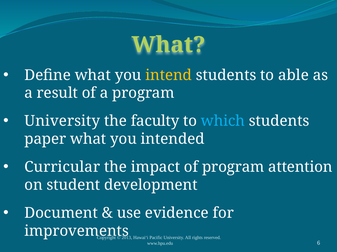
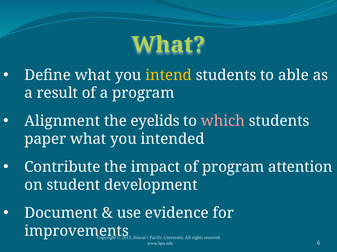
University at (62, 121): University -> Alignment
faculty: faculty -> eyelids
which colour: light blue -> pink
Curricular: Curricular -> Contribute
